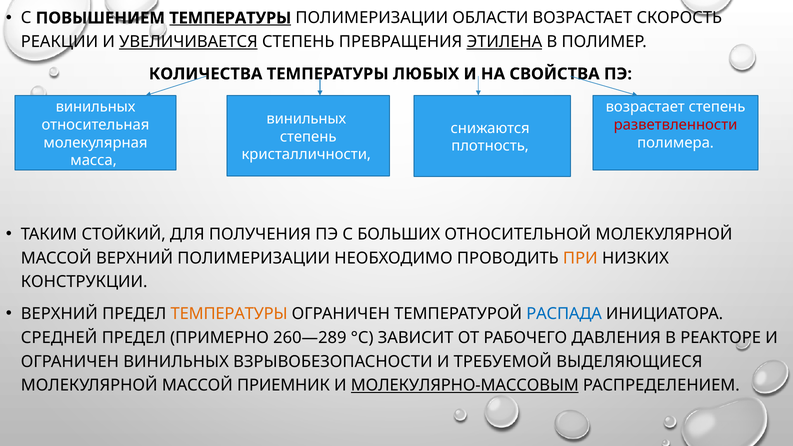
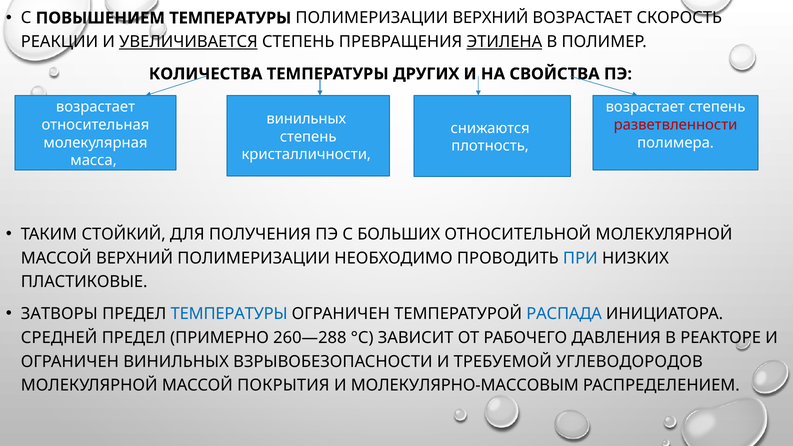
ТЕМПЕРАТУРЫ at (230, 18) underline: present -> none
ПОЛИМЕРИЗАЦИИ ОБЛАСТИ: ОБЛАСТИ -> ВЕРХНИЙ
ЛЮБЫХ: ЛЮБЫХ -> ДРУГИХ
винильных at (96, 107): винильных -> возрастает
ПРИ colour: orange -> blue
КОНСТРУКЦИИ: КОНСТРУКЦИИ -> ПЛАСТИКОВЫЕ
ВЕРХНИЙ at (59, 314): ВЕРХНИЙ -> ЗАТВОРЫ
ТЕМПЕРАТУРЫ at (229, 314) colour: orange -> blue
260—289: 260—289 -> 260—288
ВЫДЕЛЯЮЩИЕСЯ: ВЫДЕЛЯЮЩИЕСЯ -> УГЛЕВОДОРОДОВ
ПРИЕМНИК: ПРИЕМНИК -> ПОКРЫТИЯ
МОЛЕКУЛЯРНО-МАССОВЫМ underline: present -> none
